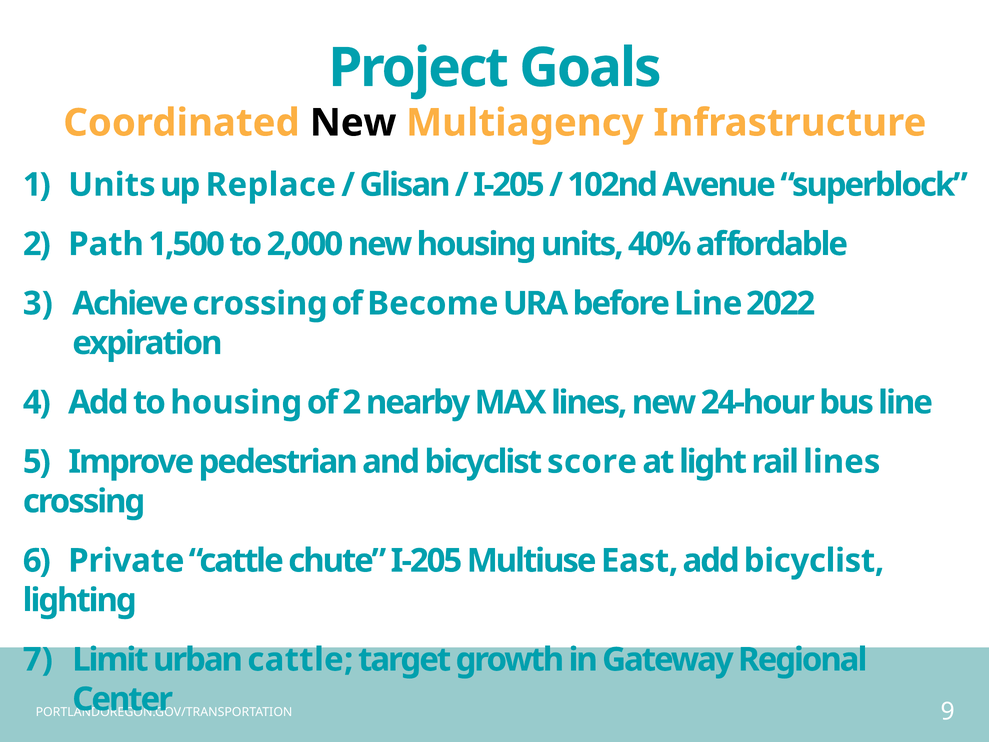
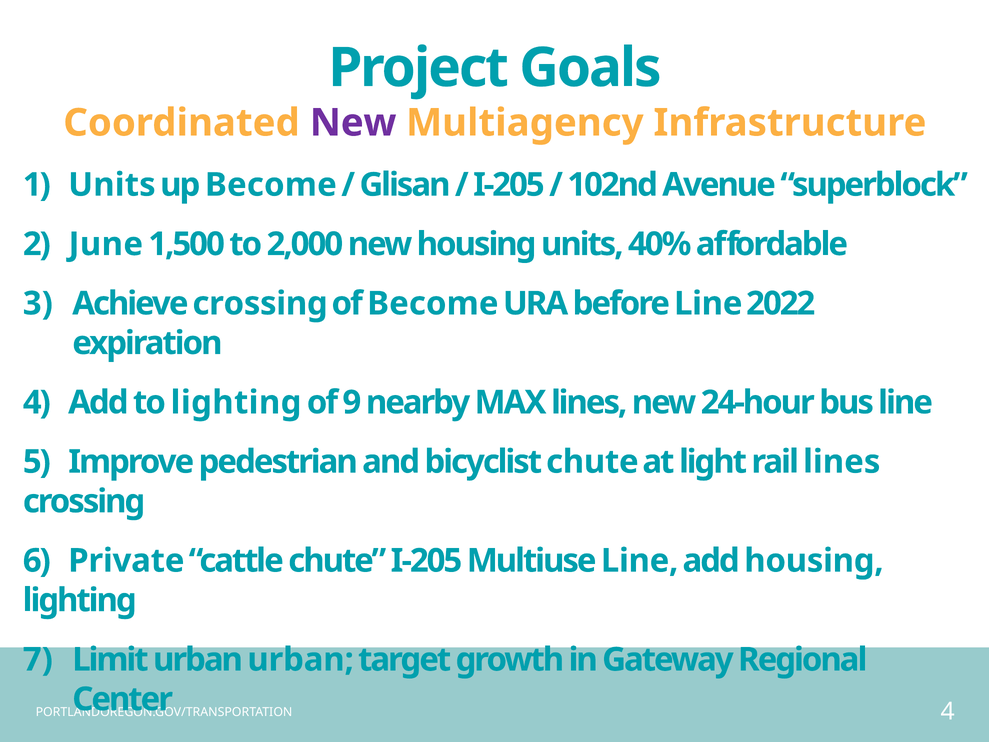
New at (353, 123) colour: black -> purple
up Replace: Replace -> Become
Path: Path -> June
to housing: housing -> lighting
of 2: 2 -> 9
bicyclist score: score -> chute
Multiuse East: East -> Line
add bicyclist: bicyclist -> housing
urban cattle: cattle -> urban
9 at (948, 712): 9 -> 4
